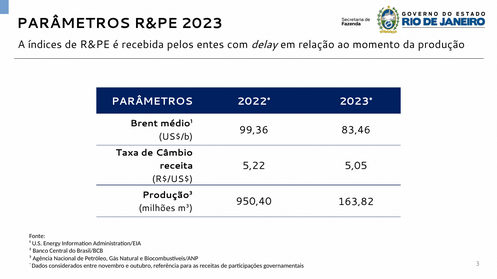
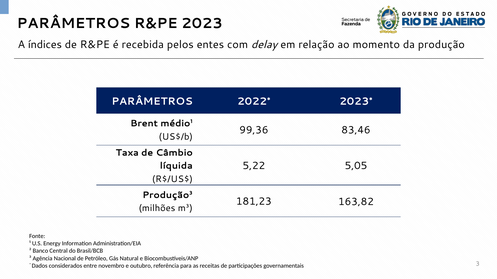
receita: receita -> líquida
950,40: 950,40 -> 181,23
